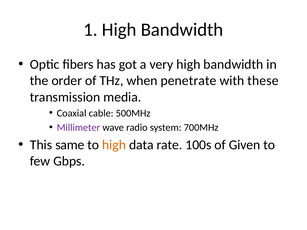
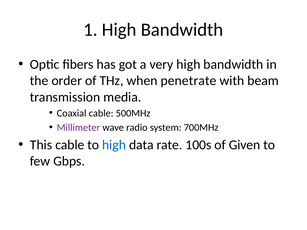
these: these -> beam
This same: same -> cable
high at (114, 145) colour: orange -> blue
